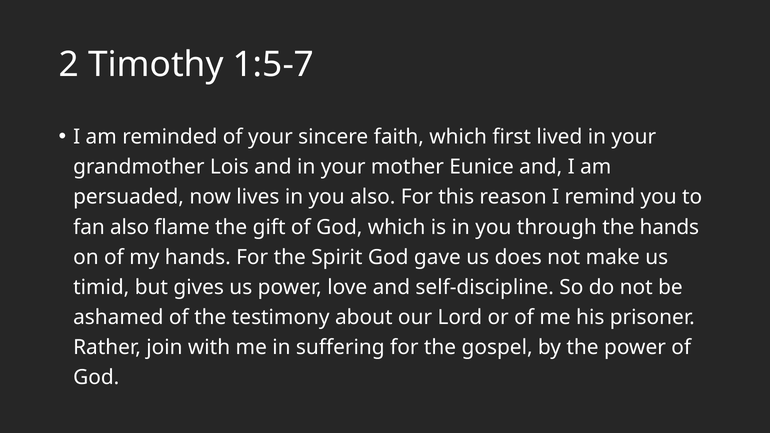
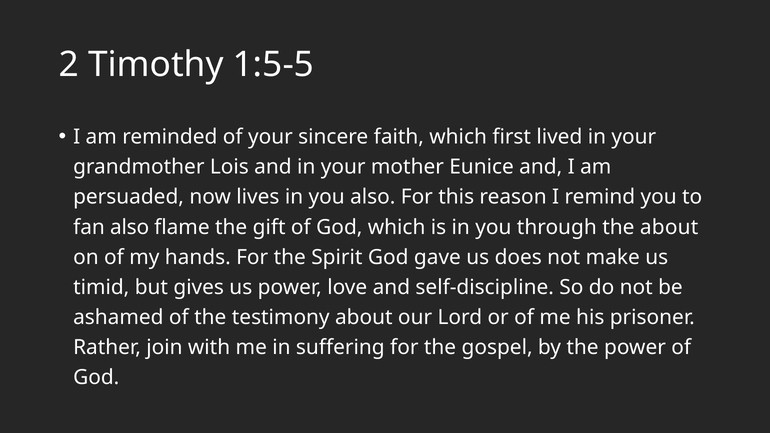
1:5-7: 1:5-7 -> 1:5-5
the hands: hands -> about
